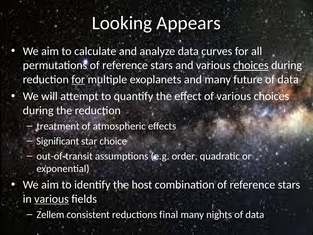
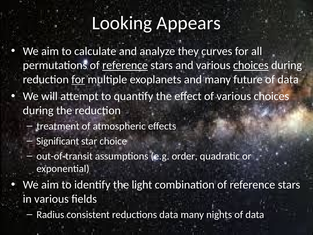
analyze data: data -> they
reference at (125, 65) underline: none -> present
host: host -> light
various at (52, 199) underline: present -> none
Zellem: Zellem -> Radius
reductions final: final -> data
